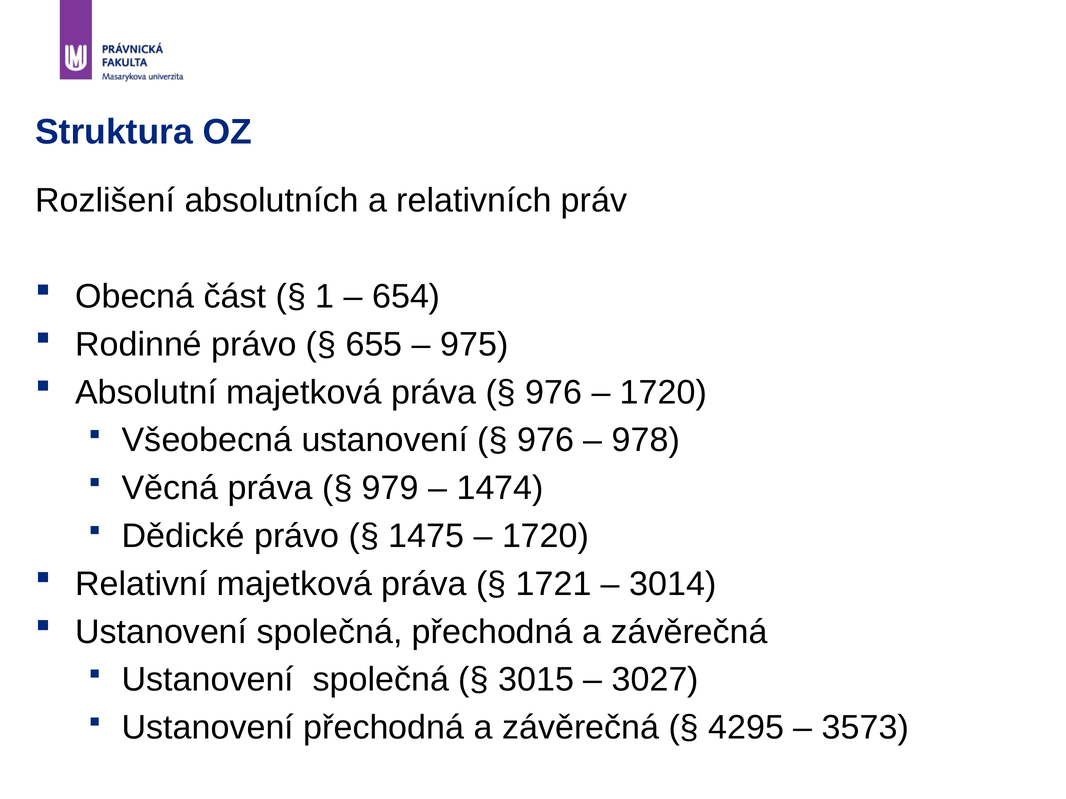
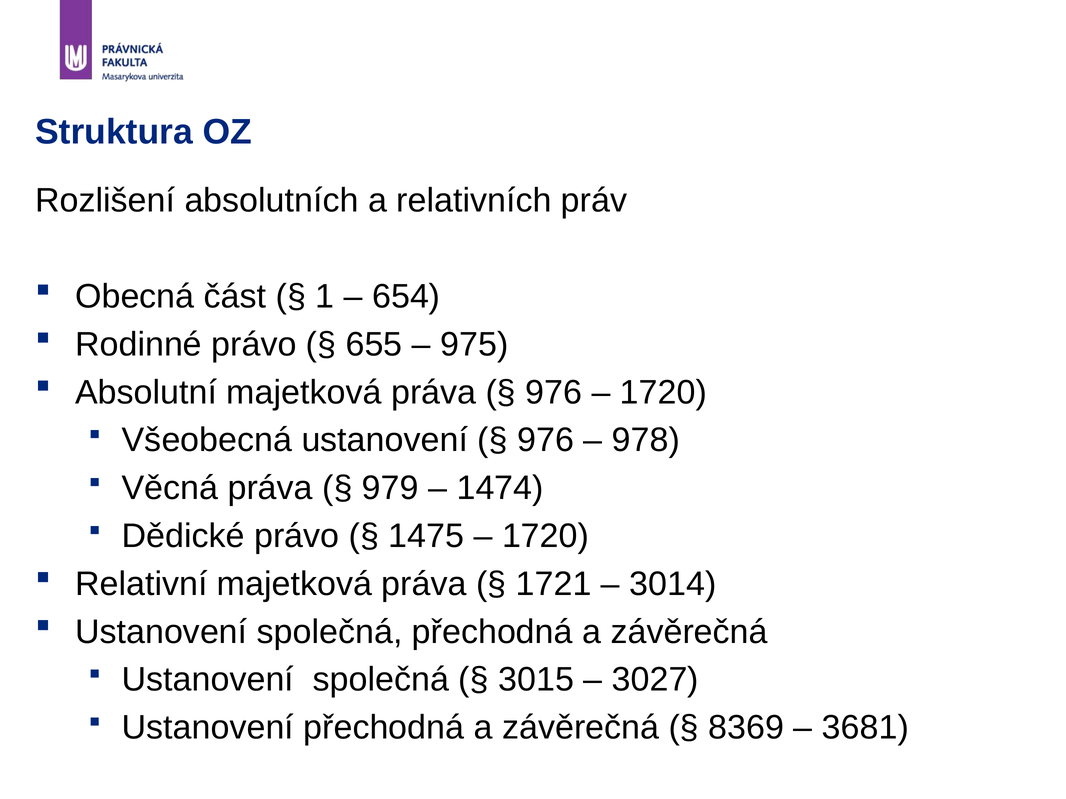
4295: 4295 -> 8369
3573: 3573 -> 3681
